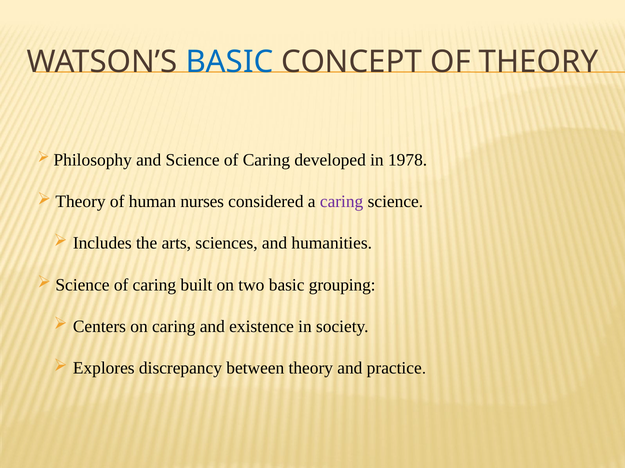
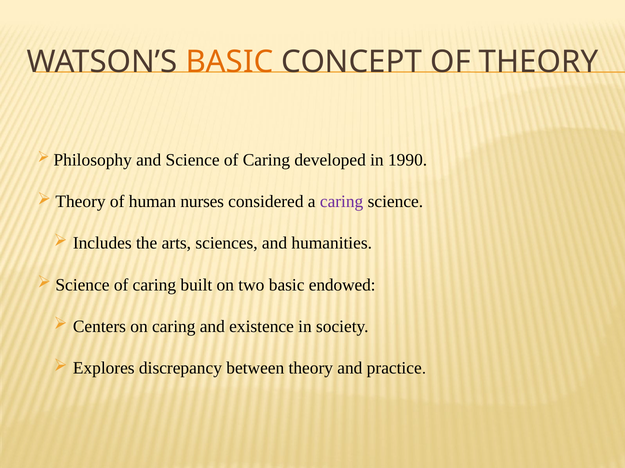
BASIC at (229, 62) colour: blue -> orange
1978: 1978 -> 1990
grouping: grouping -> endowed
